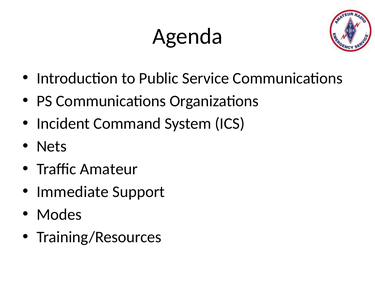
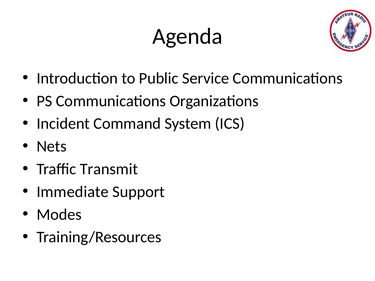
Amateur: Amateur -> Transmit
